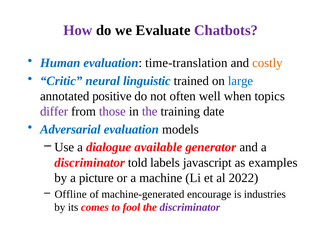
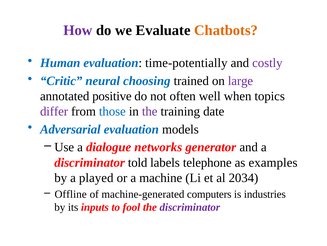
Chatbots colour: purple -> orange
time-translation: time-translation -> time-potentially
costly colour: orange -> purple
linguistic: linguistic -> choosing
large colour: blue -> purple
those colour: purple -> blue
available: available -> networks
javascript: javascript -> telephone
picture: picture -> played
2022: 2022 -> 2034
encourage: encourage -> computers
comes: comes -> inputs
